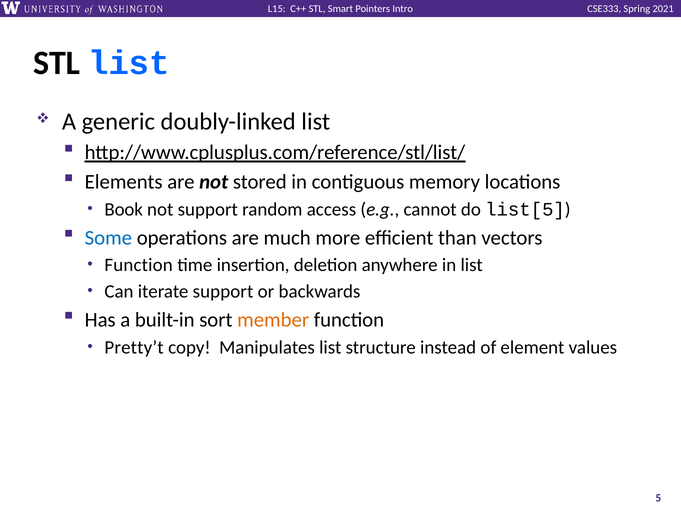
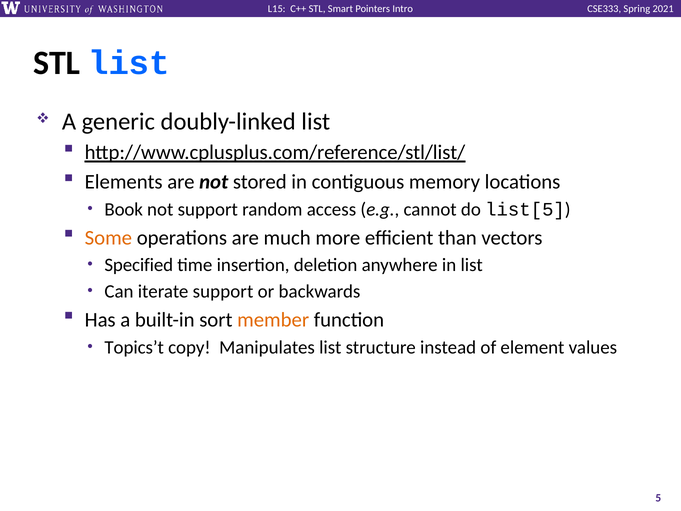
Some colour: blue -> orange
Function at (139, 265): Function -> Specified
Pretty’t: Pretty’t -> Topics’t
